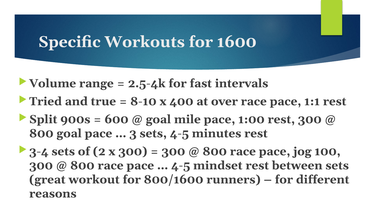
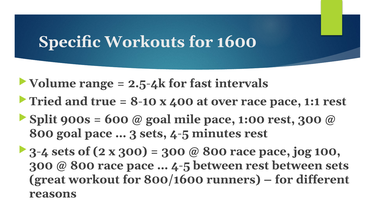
4-5 mindset: mindset -> between
